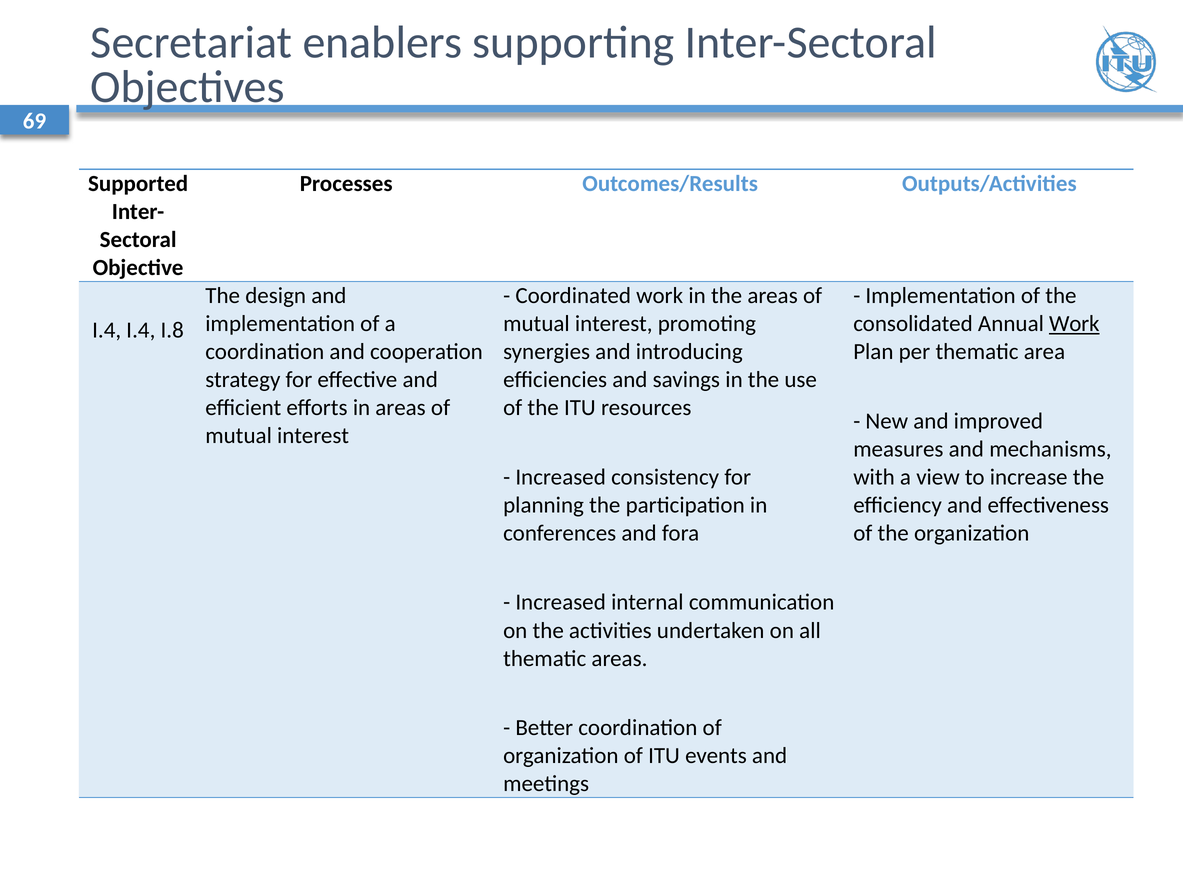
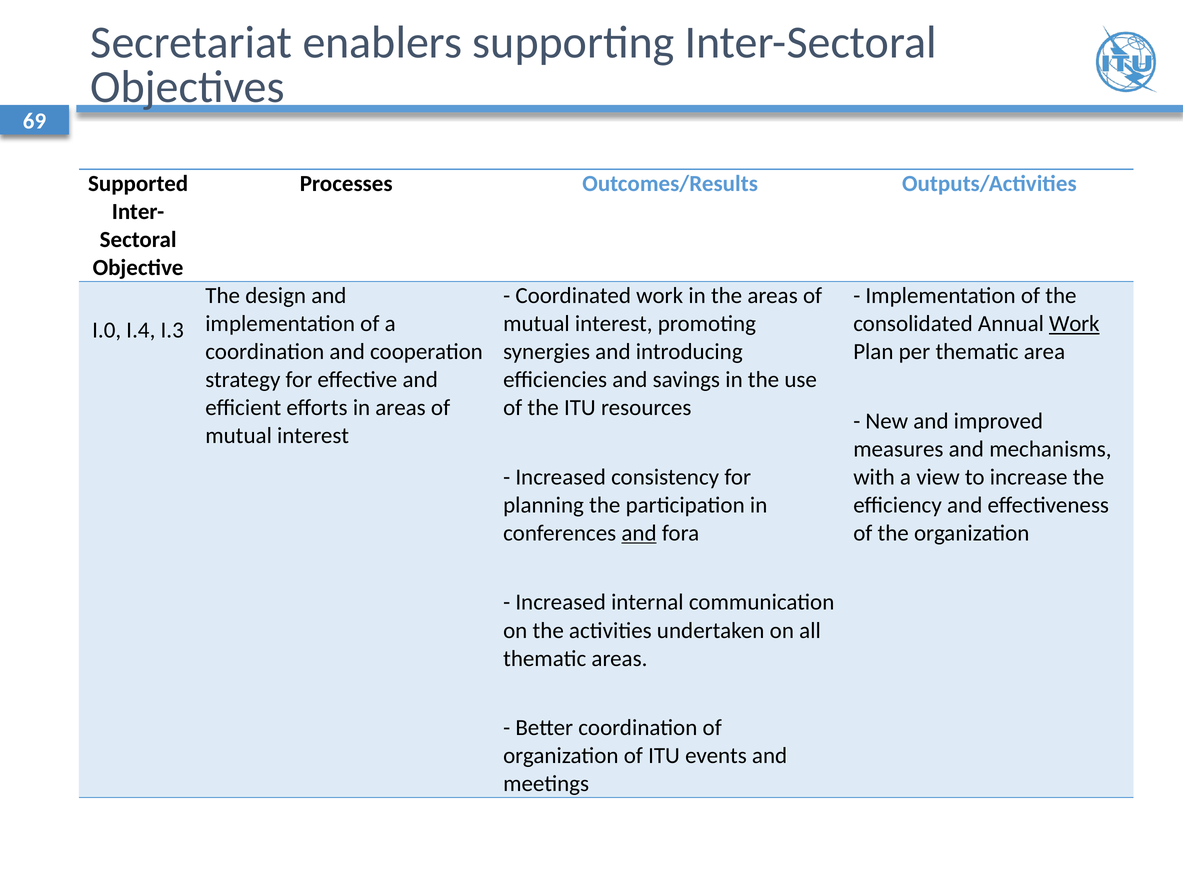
I.4 at (107, 330): I.4 -> I.0
I.8: I.8 -> I.3
and at (639, 533) underline: none -> present
